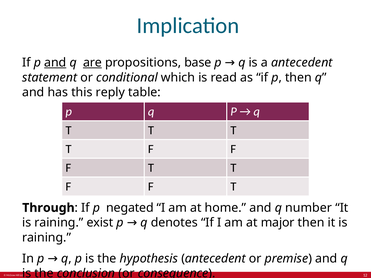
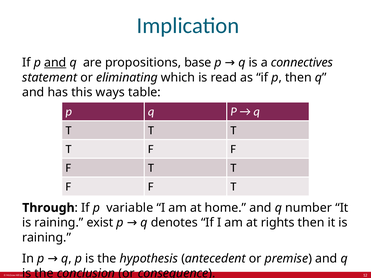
are underline: present -> none
a antecedent: antecedent -> connectives
conditional: conditional -> eliminating
reply: reply -> ways
negated: negated -> variable
major: major -> rights
